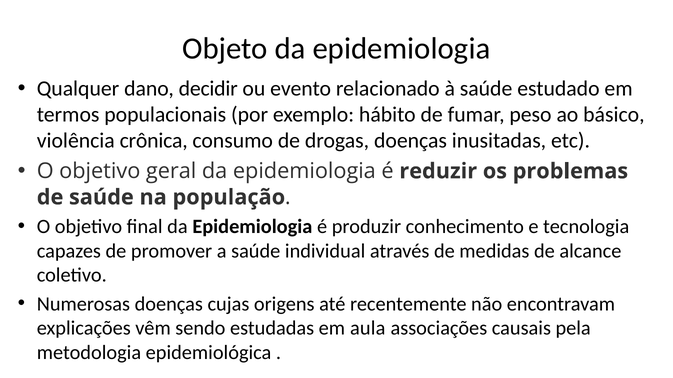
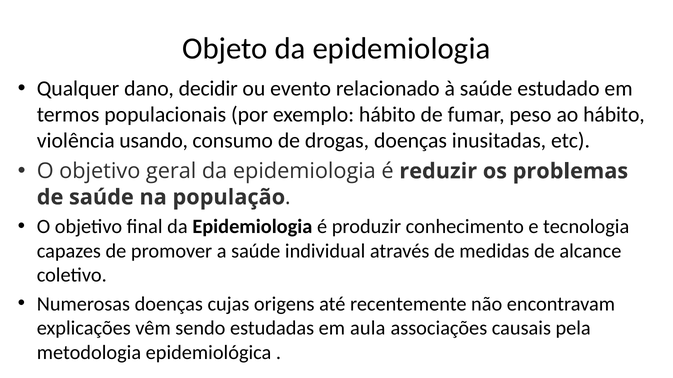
ao básico: básico -> hábito
crônica: crônica -> usando
